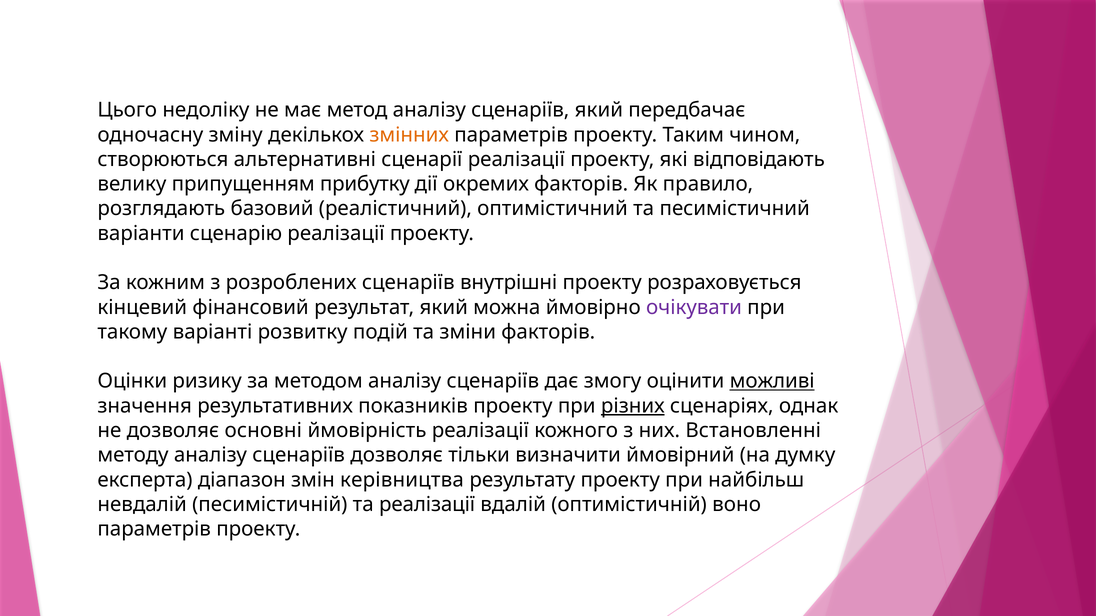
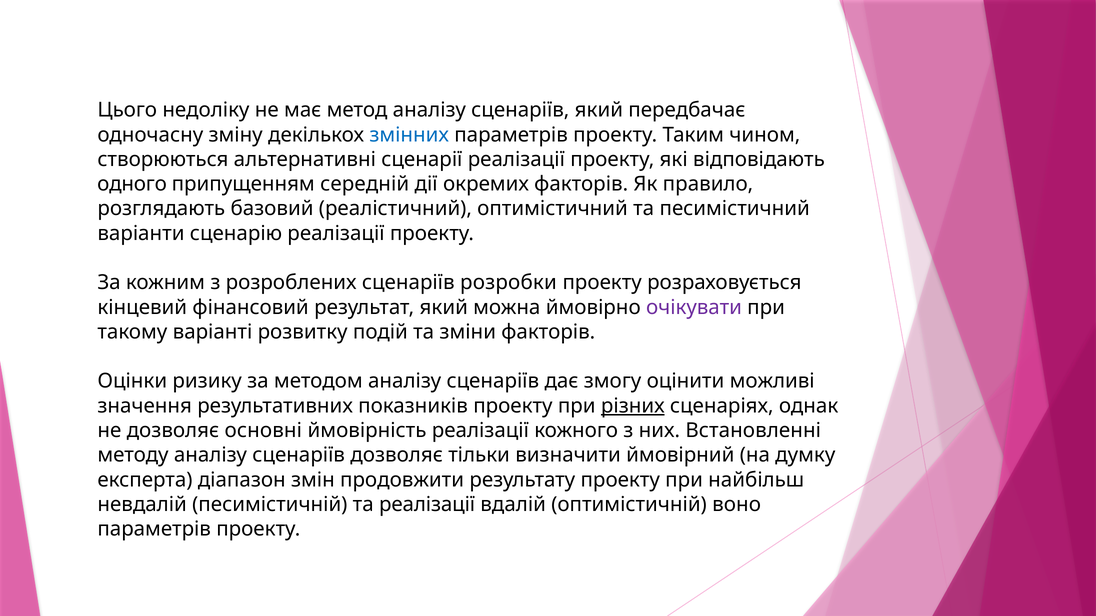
змінних colour: orange -> blue
велику: велику -> одного
прибутку: прибутку -> середній
внутрішні: внутрішні -> розробки
можливі underline: present -> none
керівництва: керівництва -> продовжити
